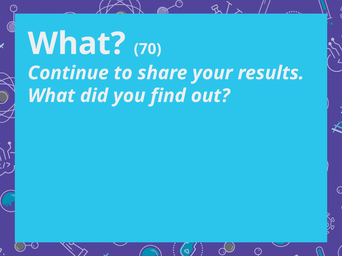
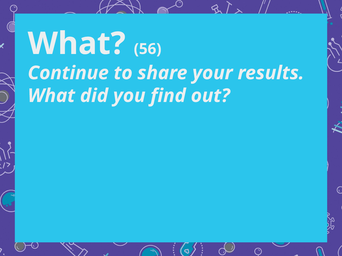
70: 70 -> 56
